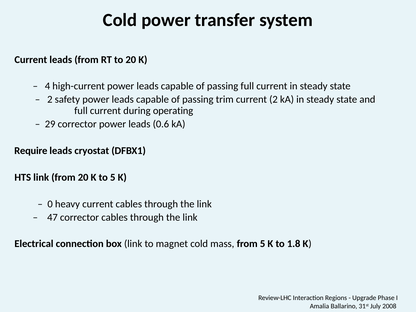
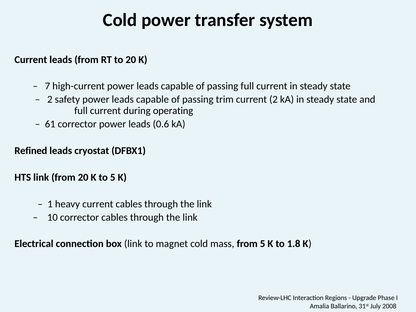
4: 4 -> 7
29: 29 -> 61
Require: Require -> Refined
0: 0 -> 1
47: 47 -> 10
